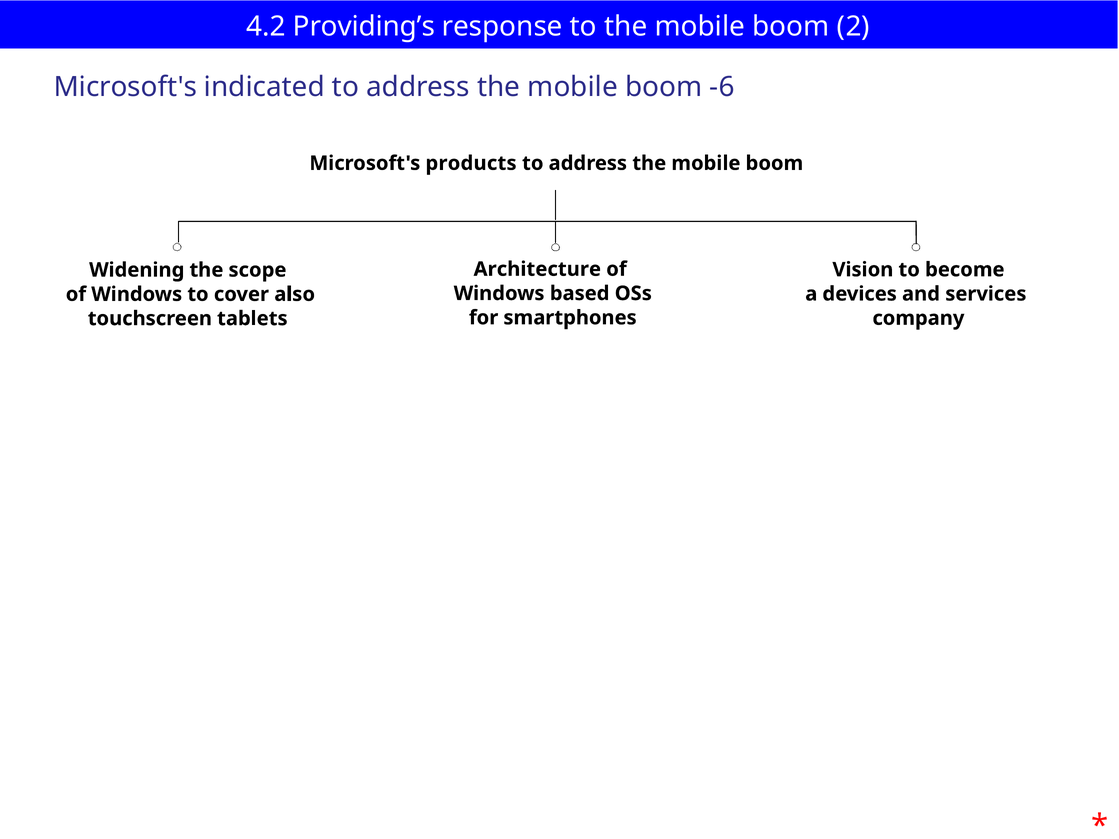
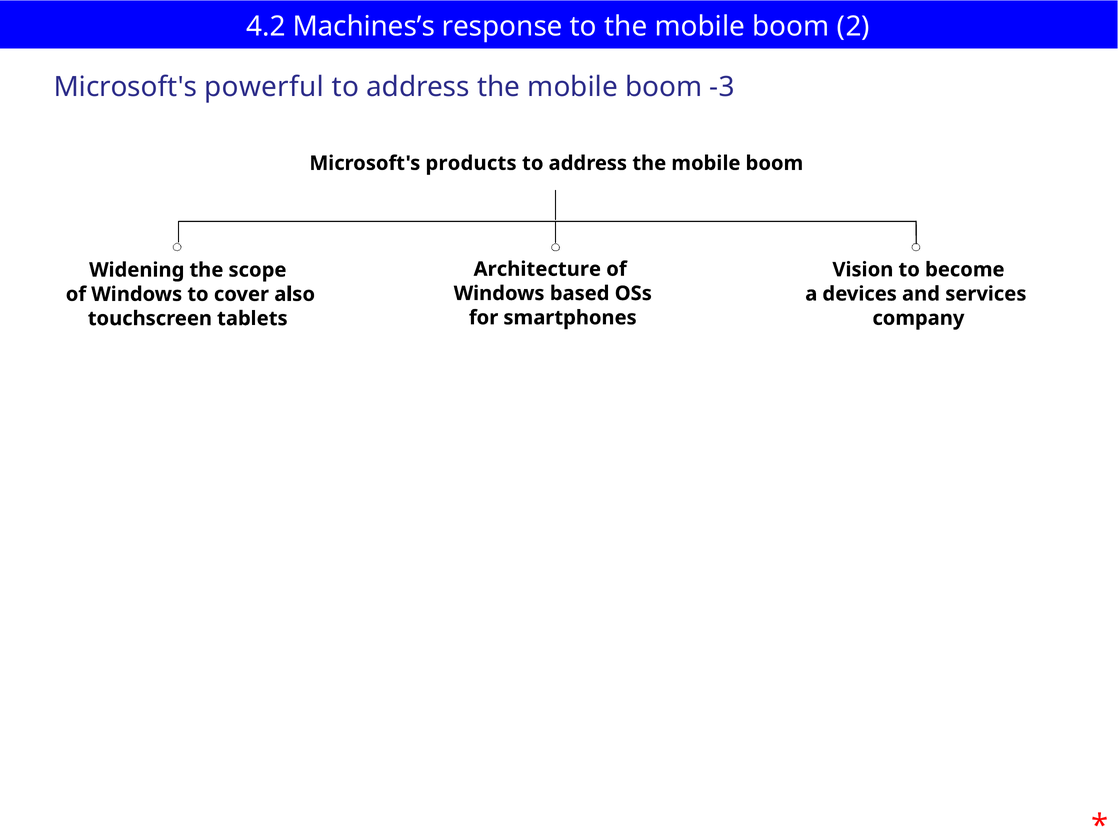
Providing’s: Providing’s -> Machines’s
indicated: indicated -> powerful
-6: -6 -> -3
